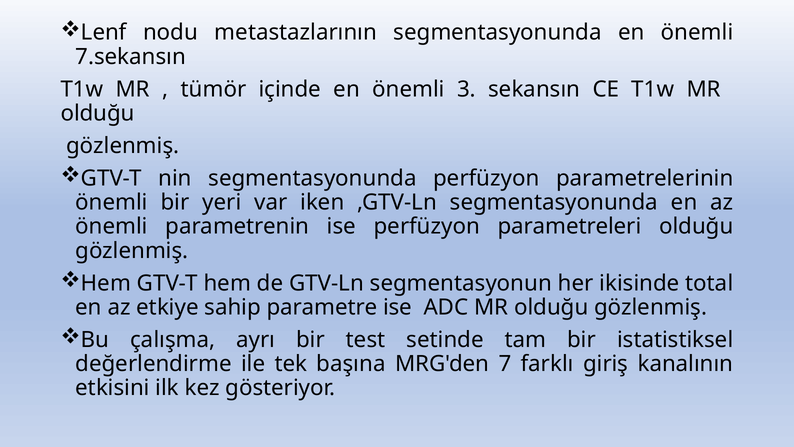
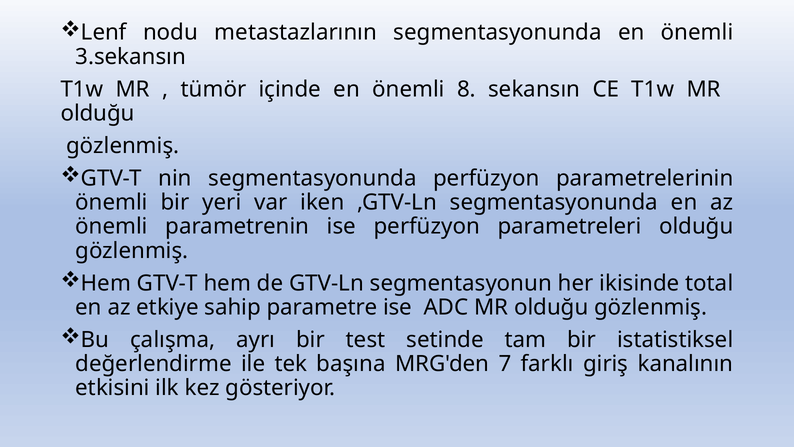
7.sekansın: 7.sekansın -> 3.sekansın
3: 3 -> 8
